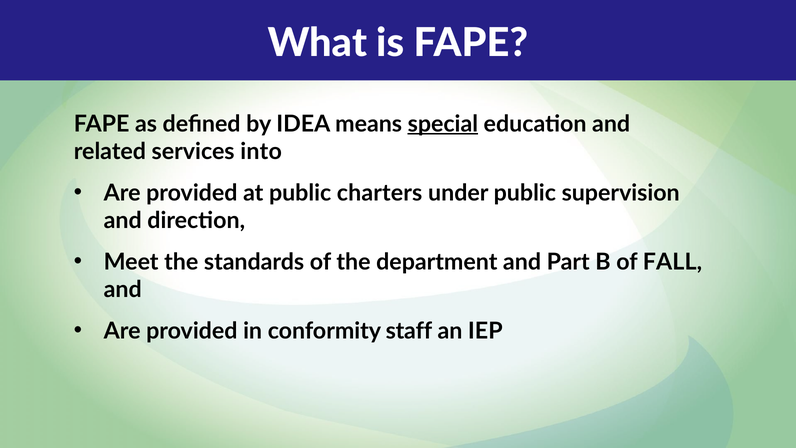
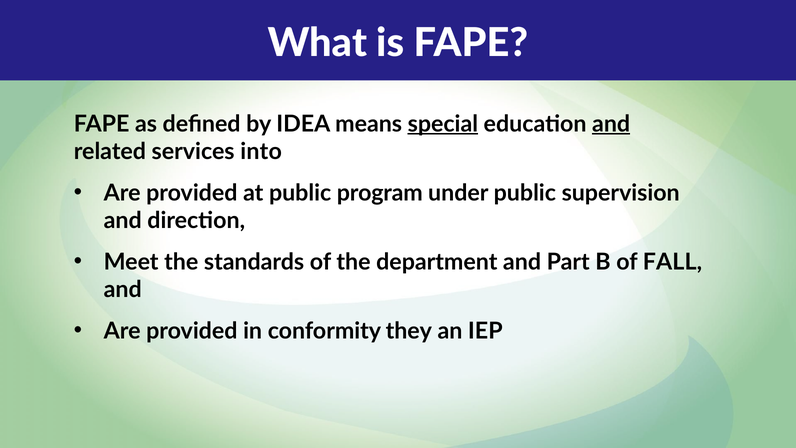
and at (611, 124) underline: none -> present
charters: charters -> program
staff: staff -> they
